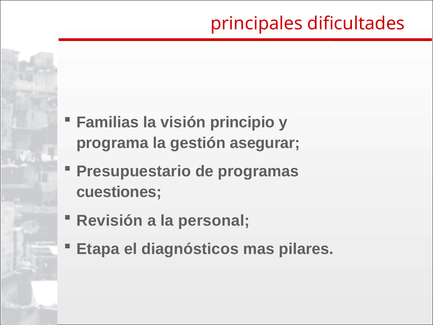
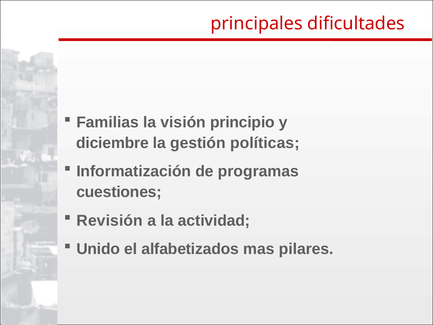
programa: programa -> diciembre
asegurar: asegurar -> políticas
Presupuestario: Presupuestario -> Informatización
personal: personal -> actividad
Etapa: Etapa -> Unido
diagnósticos: diagnósticos -> alfabetizados
